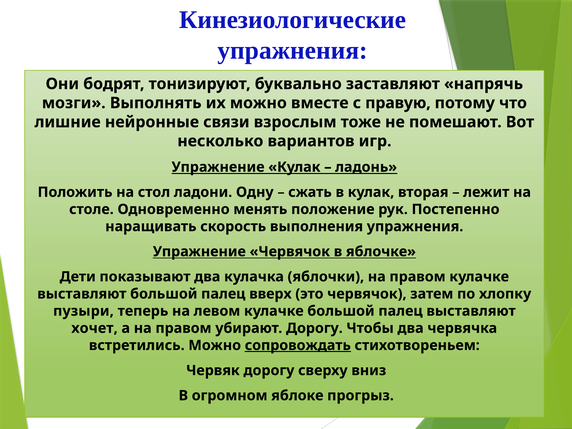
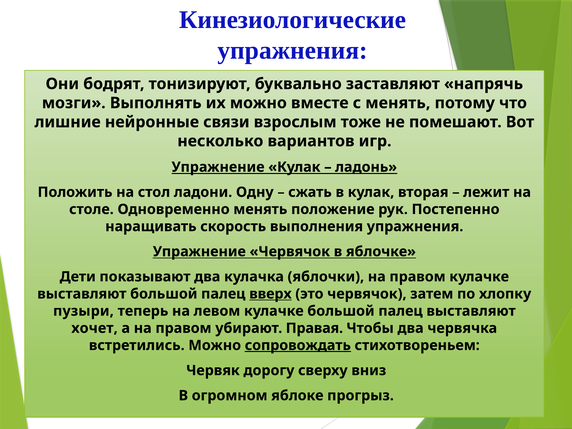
с правую: правую -> менять
вверх underline: none -> present
убирают Дорогу: Дорогу -> Правая
